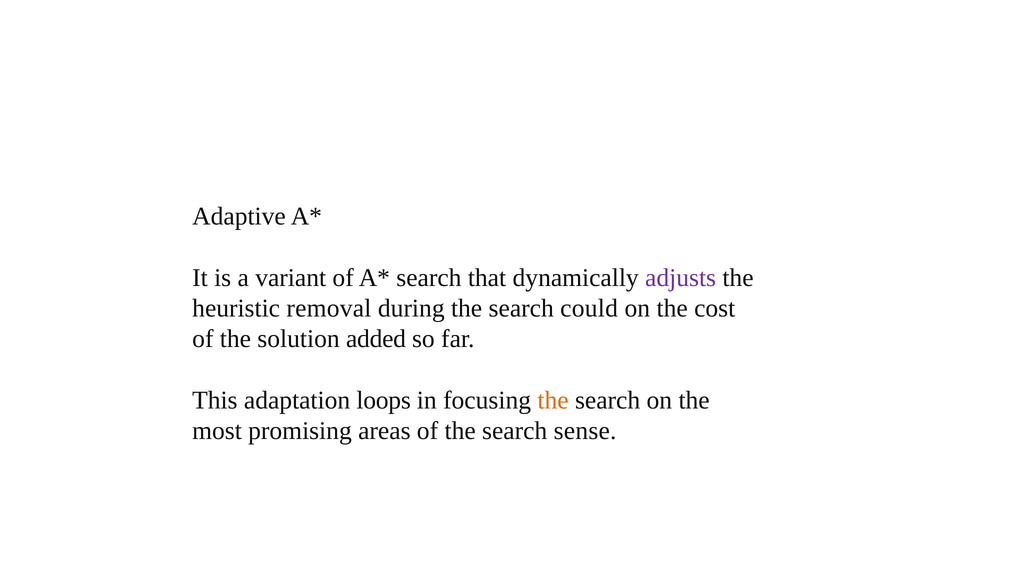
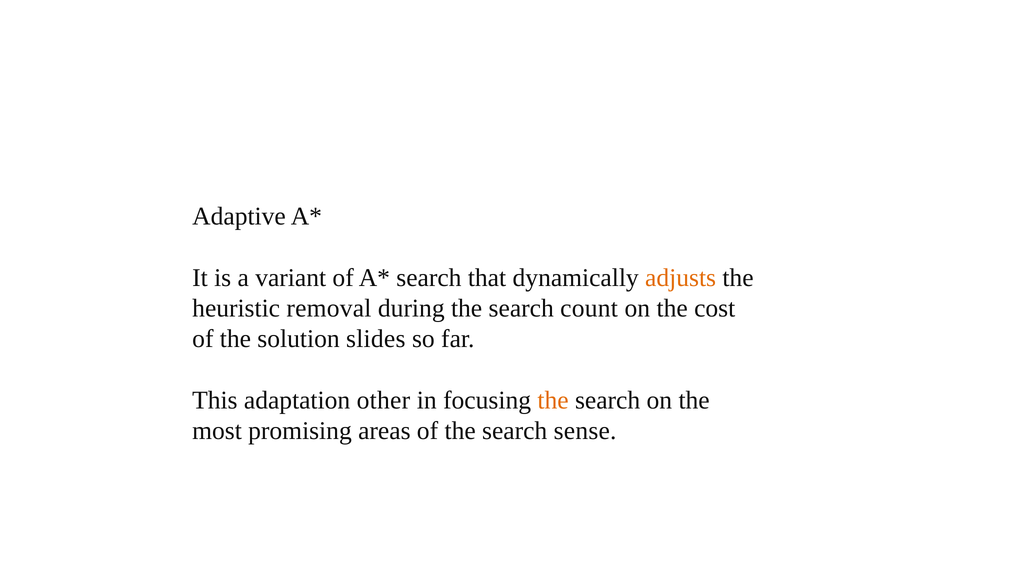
adjusts colour: purple -> orange
could: could -> count
added: added -> slides
loops: loops -> other
